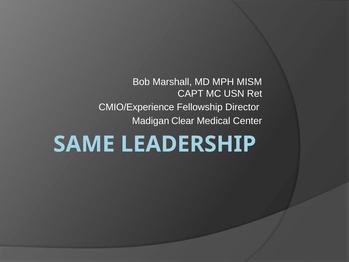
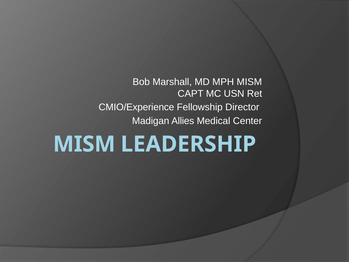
Clear: Clear -> Allies
SAME at (84, 144): SAME -> MISM
